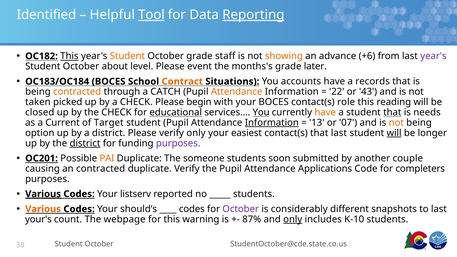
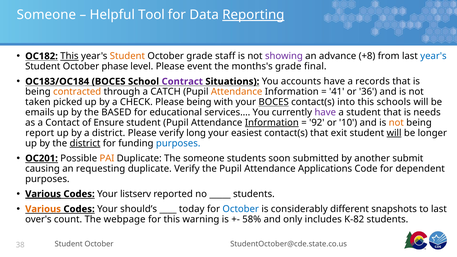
Identified at (46, 15): Identified -> Someone
Tool underline: present -> none
showing colour: orange -> purple
+6: +6 -> +8
year's at (433, 56) colour: purple -> blue
about: about -> phase
later: later -> final
Contract colour: orange -> purple
22: 22 -> 41
43: 43 -> 36
Please begin: begin -> being
BOCES at (274, 102) underline: none -> present
role: role -> into
reading: reading -> schools
closed: closed -> emails
the CHECK: CHECK -> BASED
educational underline: present -> none
You at (261, 112) underline: present -> none
have at (325, 112) colour: orange -> purple
that at (392, 112) underline: present -> none
Current: Current -> Contact
Target: Target -> Ensure
13: 13 -> 92
07: 07 -> 10
option: option -> report
verify only: only -> long
that last: last -> exit
purposes at (178, 143) colour: purple -> blue
couple: couple -> submit
an contracted: contracted -> requesting
completers: completers -> dependent
codes at (192, 209): codes -> today
October at (241, 209) colour: purple -> blue
your's: your's -> over's
87%: 87% -> 58%
only at (293, 219) underline: present -> none
K-10: K-10 -> K-82
